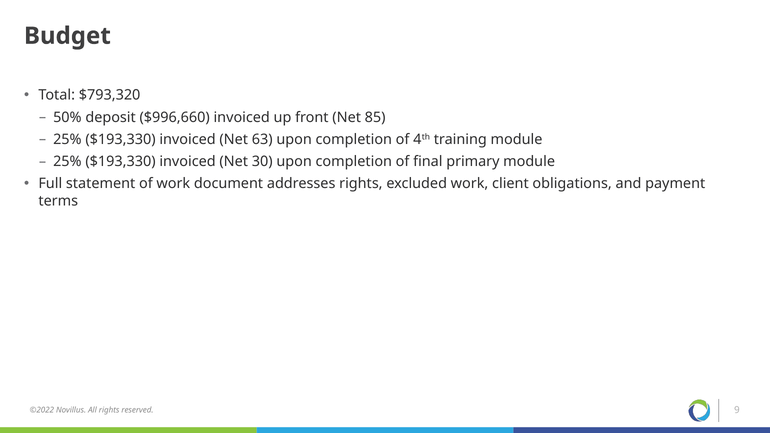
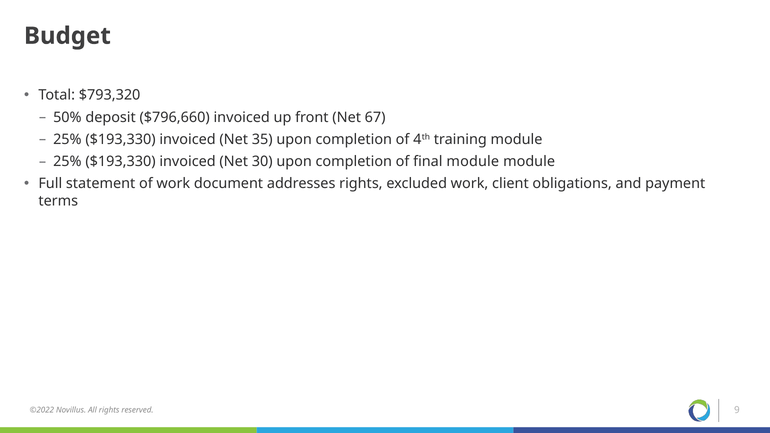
$996,660: $996,660 -> $796,660
85: 85 -> 67
63: 63 -> 35
final primary: primary -> module
